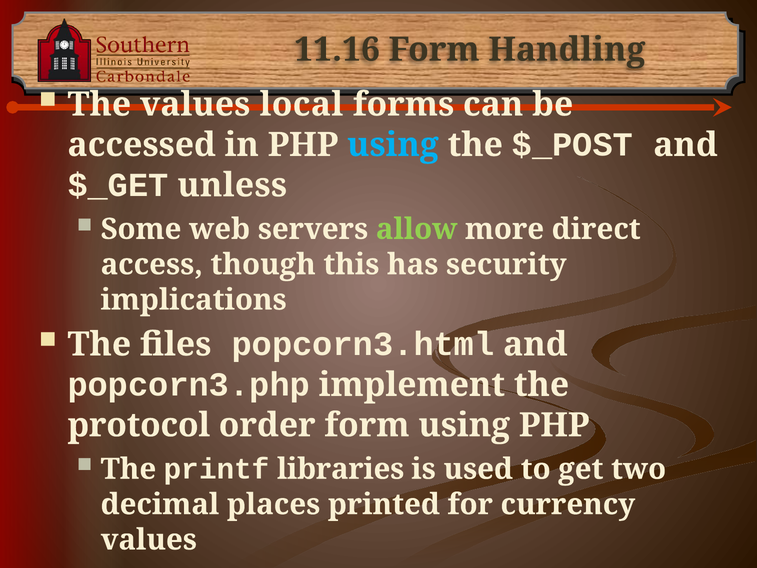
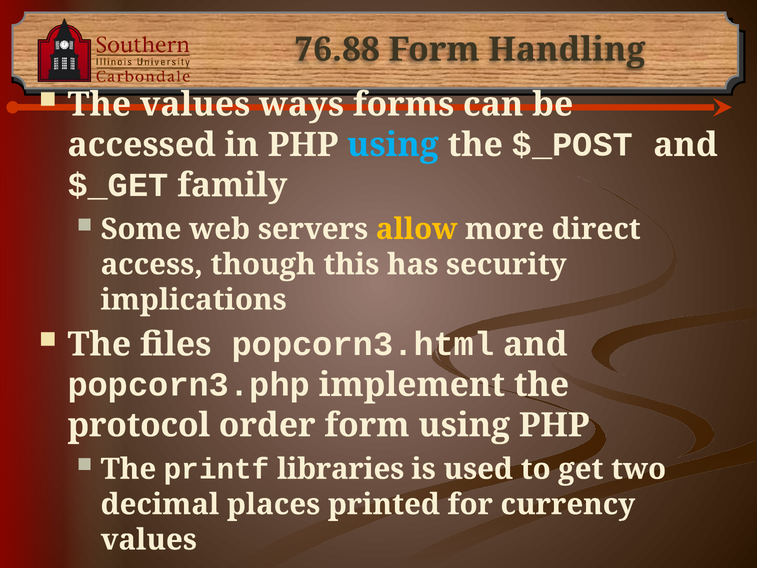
11.16: 11.16 -> 76.88
local: local -> ways
unless: unless -> family
allow colour: light green -> yellow
